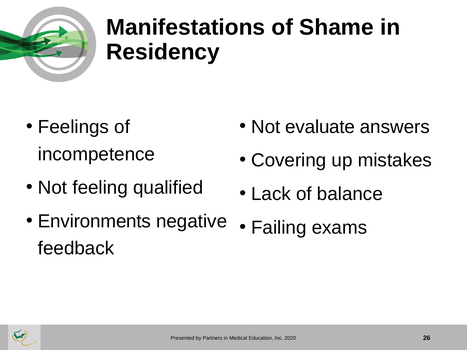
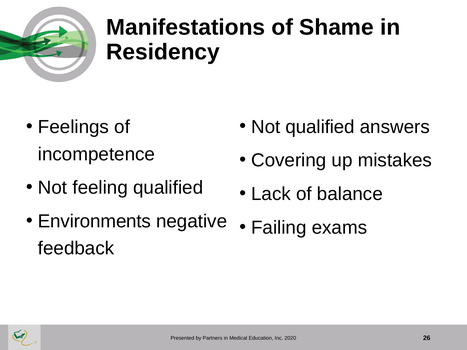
Not evaluate: evaluate -> qualified
